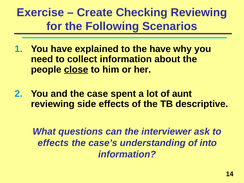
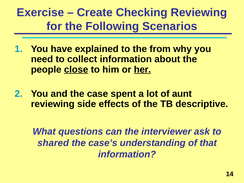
the have: have -> from
her underline: none -> present
effects at (53, 143): effects -> shared
into: into -> that
